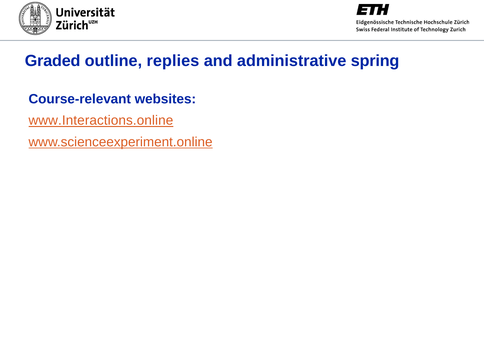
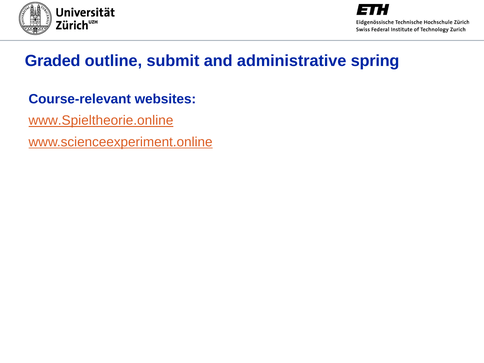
replies: replies -> submit
www.Interactions.online: www.Interactions.online -> www.Spieltheorie.online
